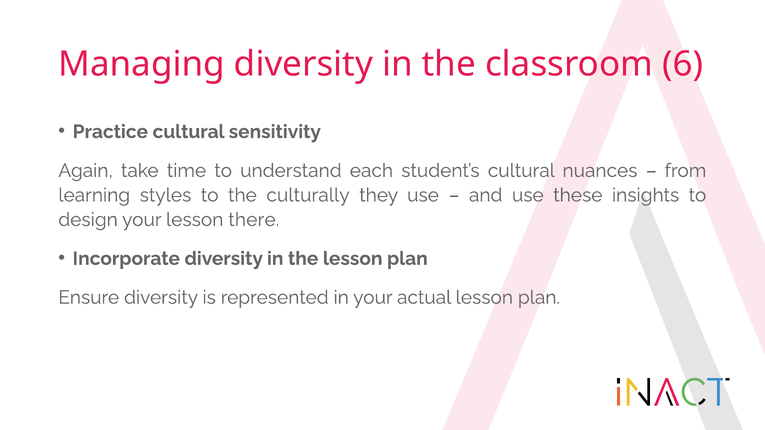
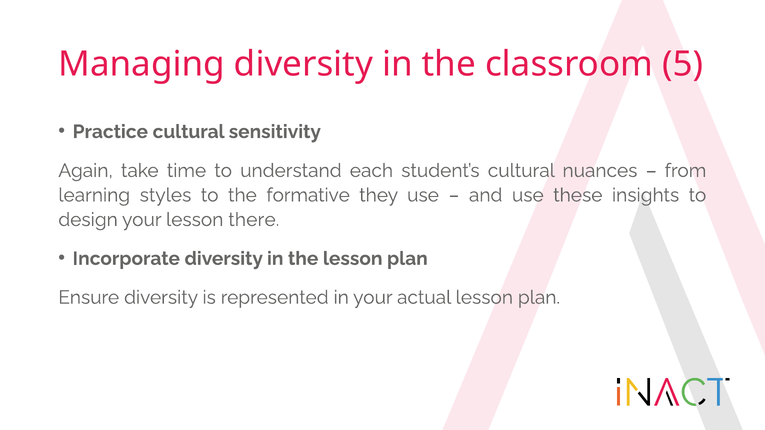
6: 6 -> 5
culturally: culturally -> formative
